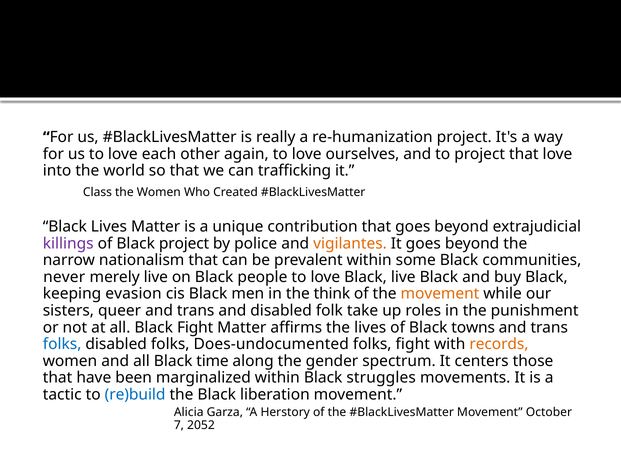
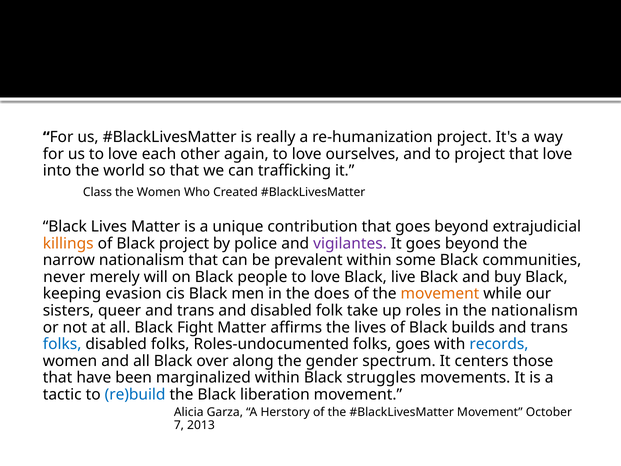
killings colour: purple -> orange
vigilantes colour: orange -> purple
merely live: live -> will
think: think -> does
the punishment: punishment -> nationalism
towns: towns -> builds
Does-undocumented: Does-undocumented -> Roles-undocumented
folks fight: fight -> goes
records colour: orange -> blue
time: time -> over
2052: 2052 -> 2013
